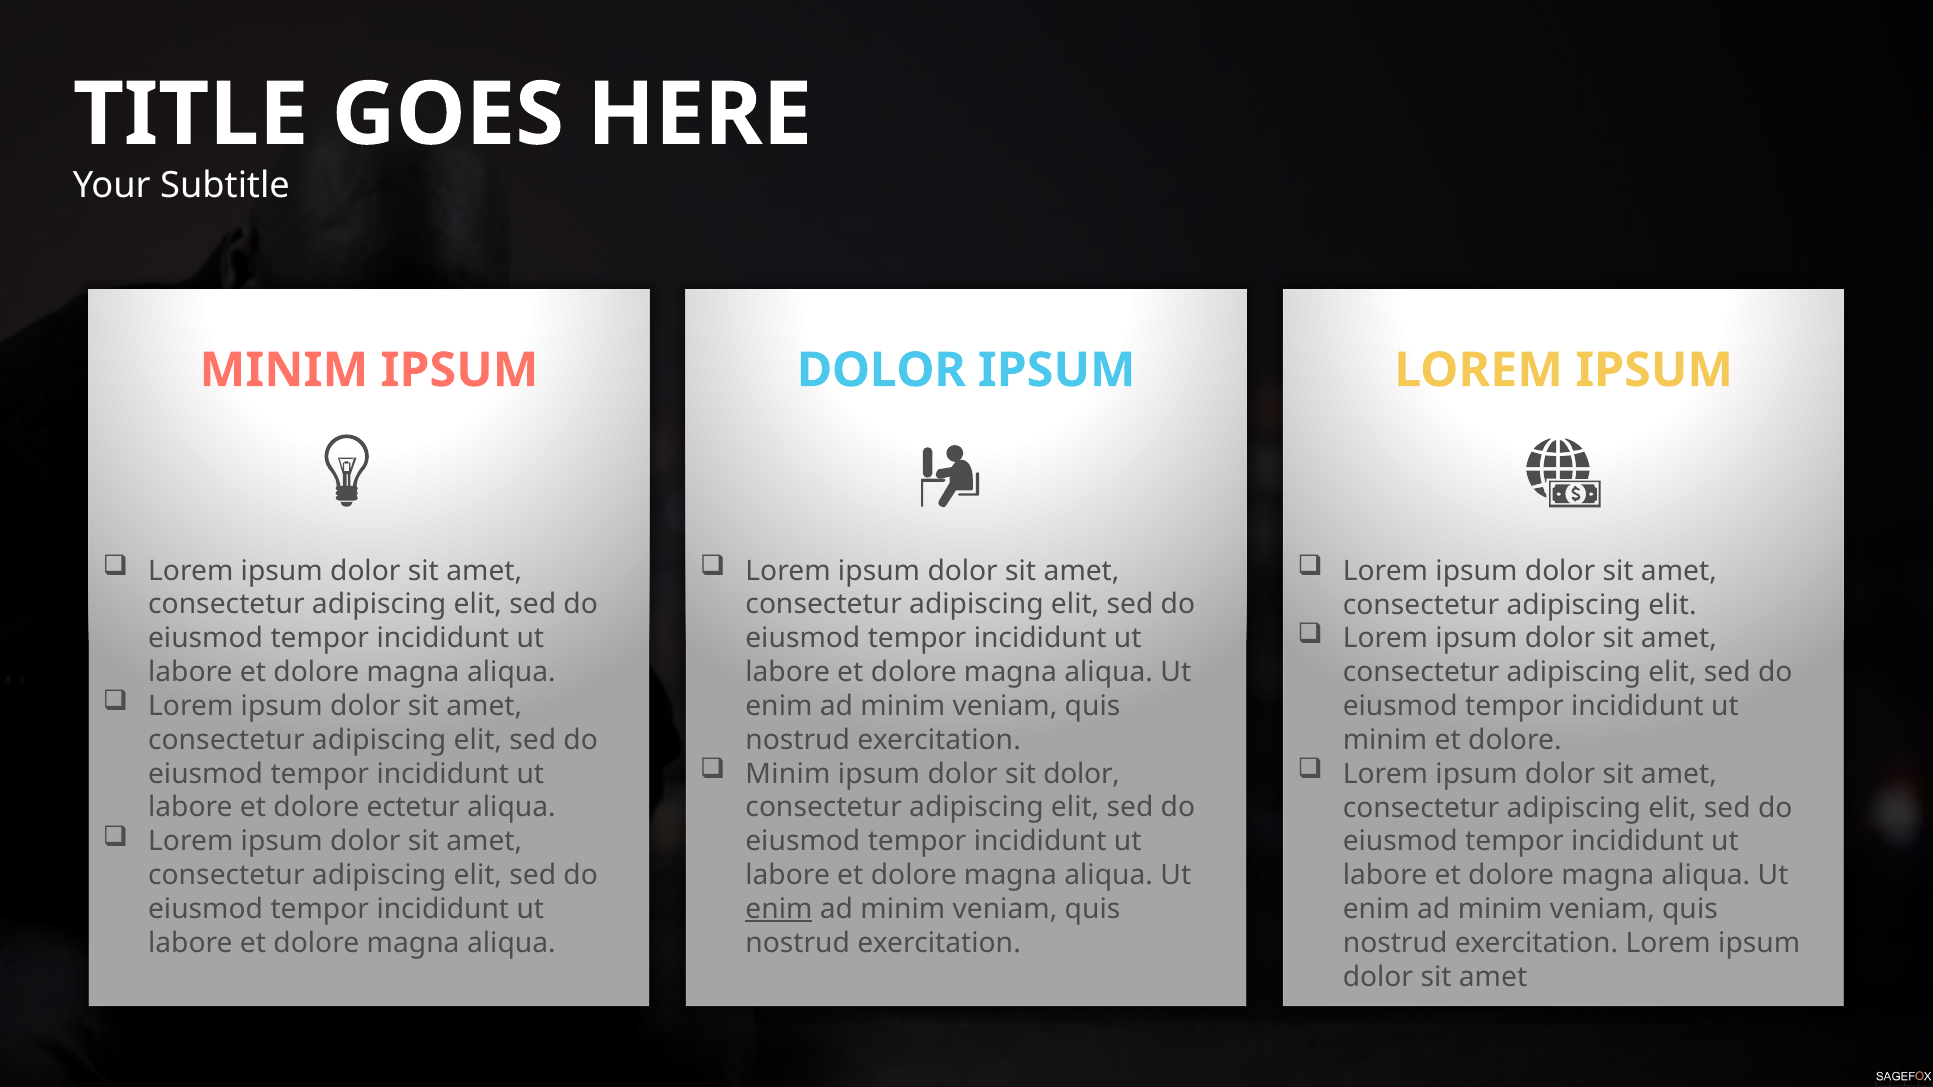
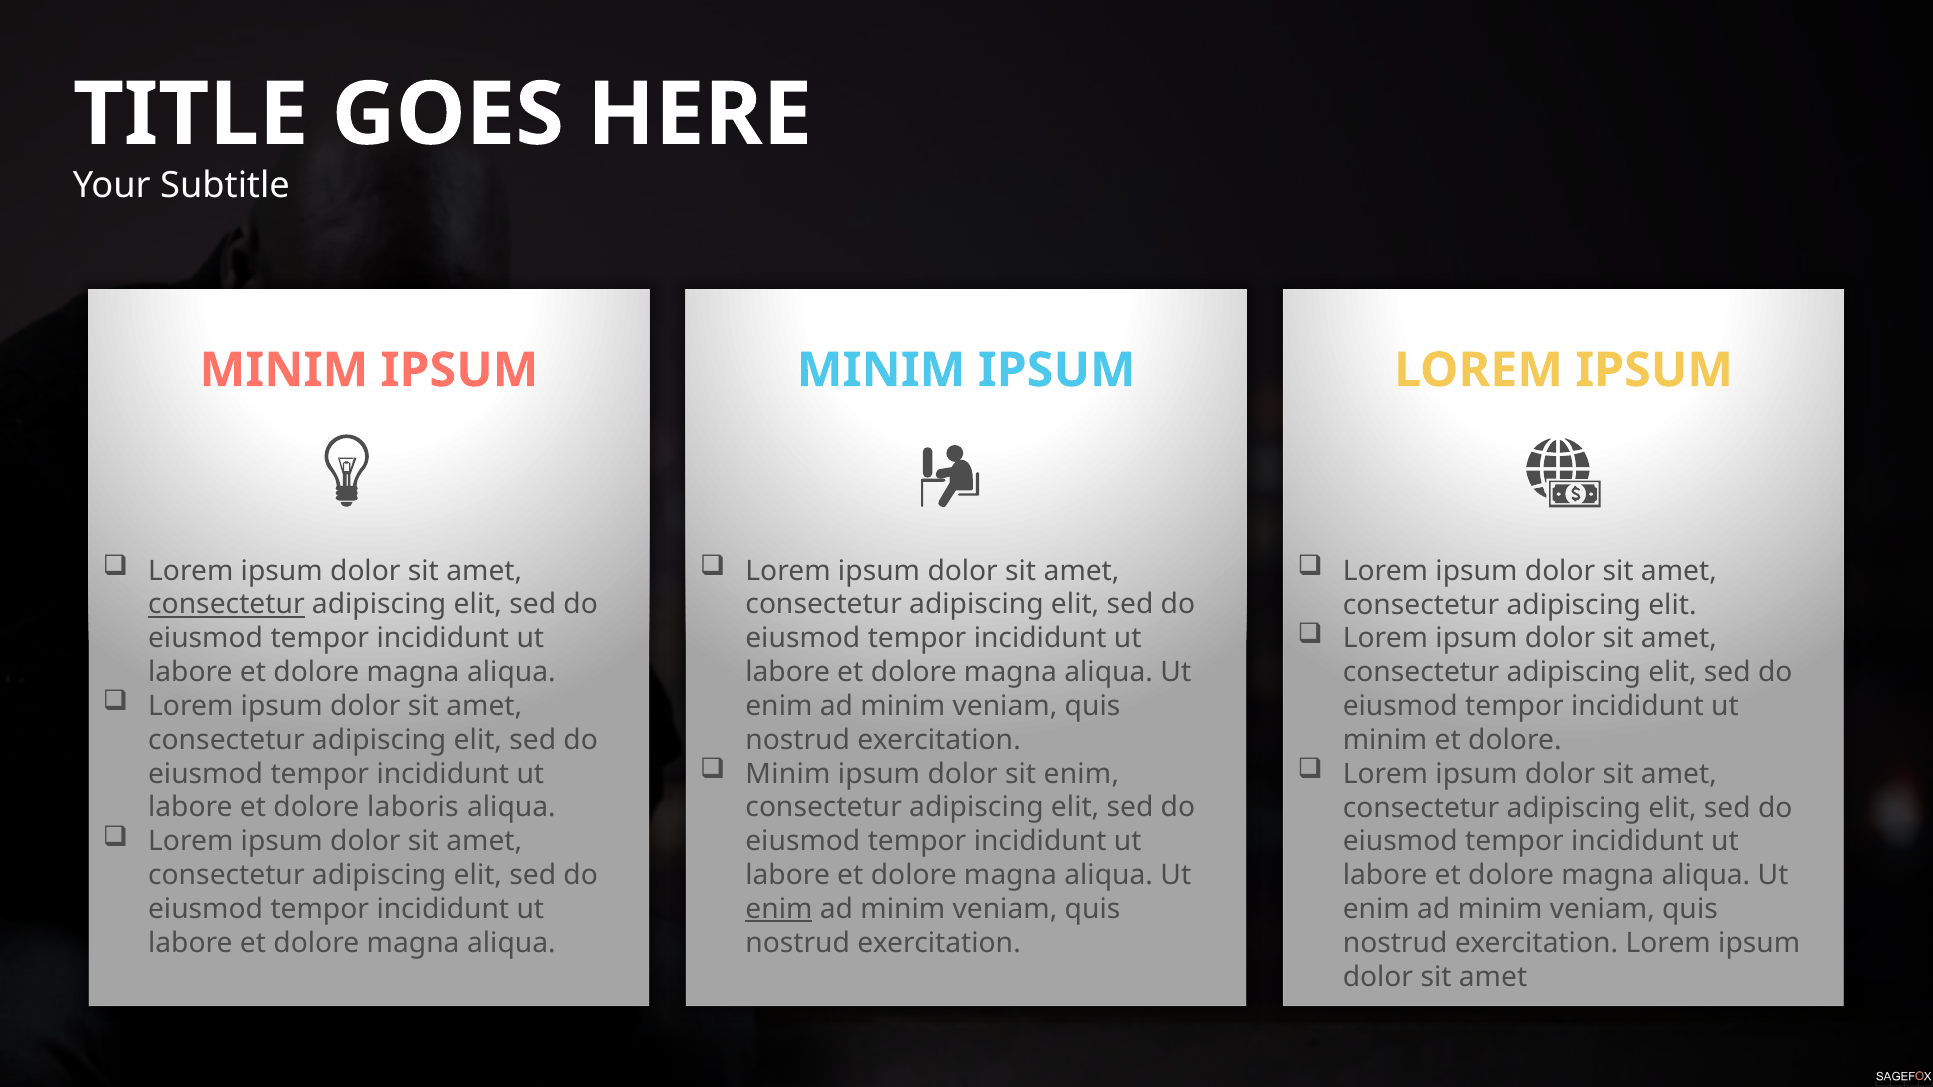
DOLOR at (881, 370): DOLOR -> MINIM
consectetur at (226, 605) underline: none -> present
sit dolor: dolor -> enim
ectetur: ectetur -> laboris
